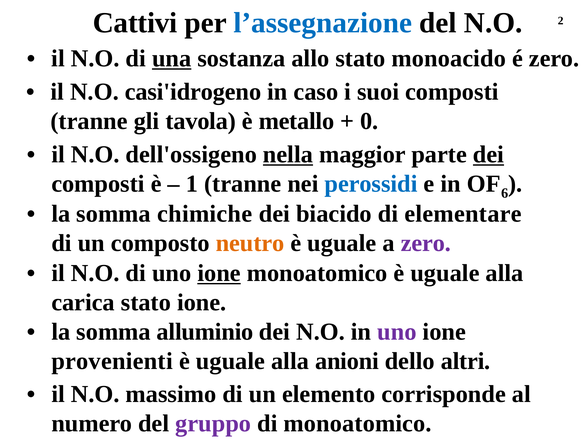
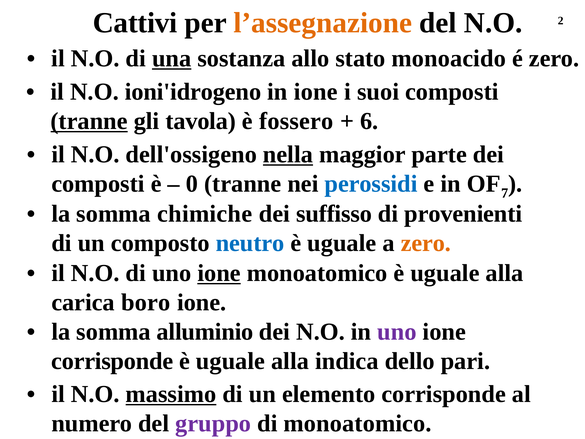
l’assegnazione colour: blue -> orange
casi'idrogeno: casi'idrogeno -> ioni'idrogeno
in caso: caso -> ione
tranne at (89, 121) underline: none -> present
metallo: metallo -> fossero
0: 0 -> 6
dei at (488, 154) underline: present -> none
1: 1 -> 0
6: 6 -> 7
biacido: biacido -> suffisso
elementare: elementare -> provenienti
neutro colour: orange -> blue
zero at (426, 243) colour: purple -> orange
carica stato: stato -> boro
provenienti at (112, 361): provenienti -> corrisponde
anioni: anioni -> indica
altri: altri -> pari
massimo underline: none -> present
